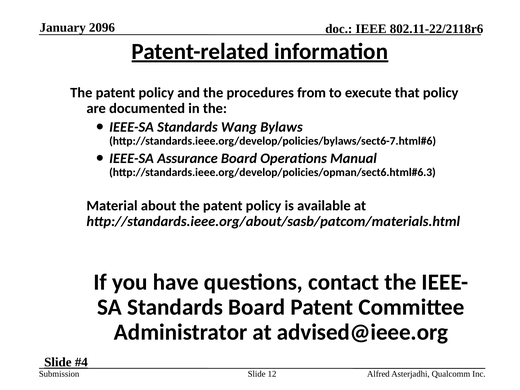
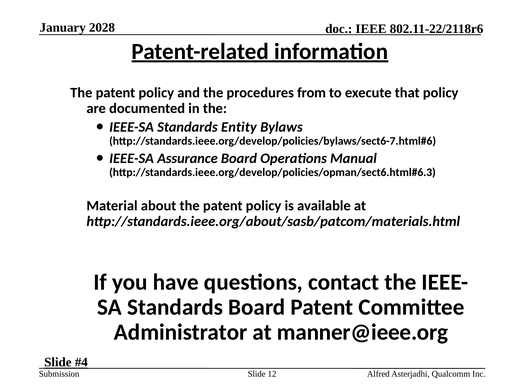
2096: 2096 -> 2028
Wang: Wang -> Entity
advised@ieee.org: advised@ieee.org -> manner@ieee.org
